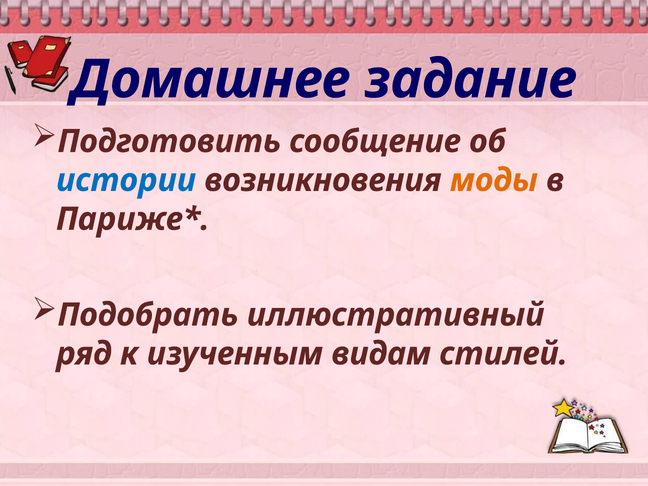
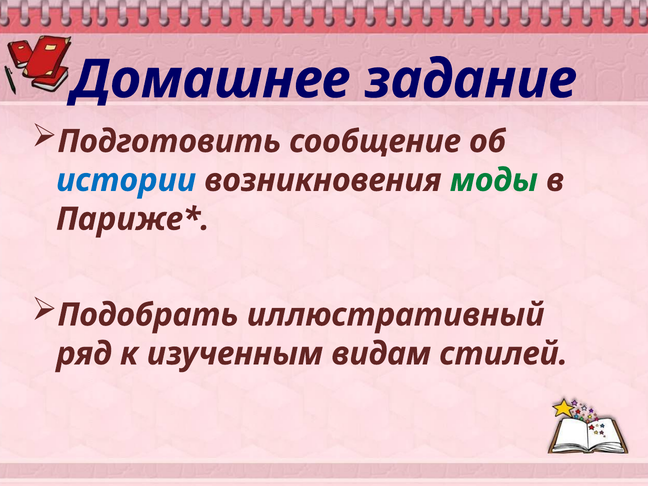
моды colour: orange -> green
